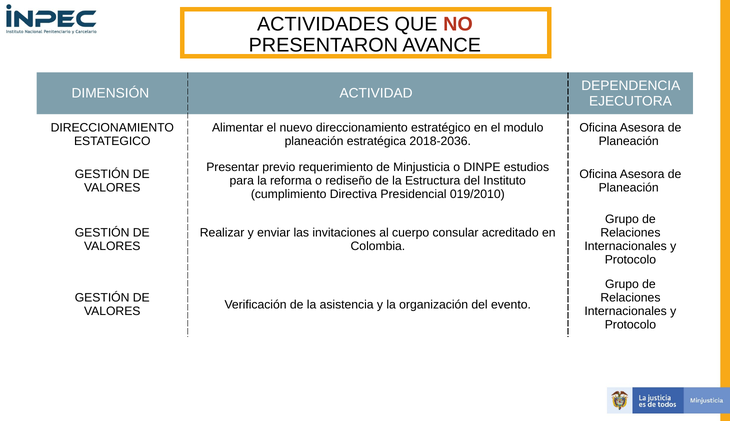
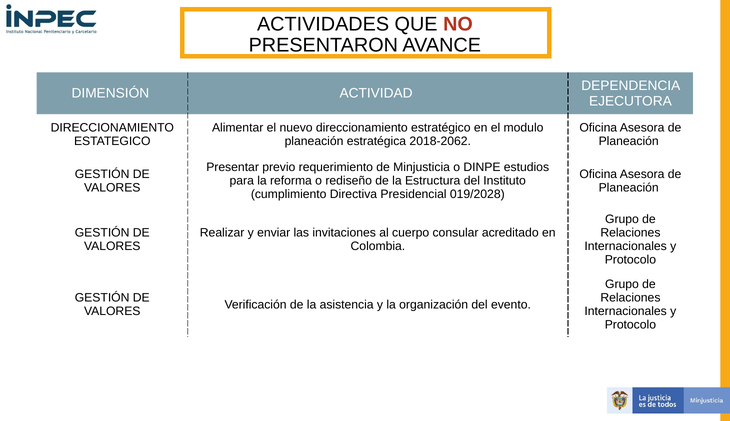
2018-2036: 2018-2036 -> 2018-2062
019/2010: 019/2010 -> 019/2028
